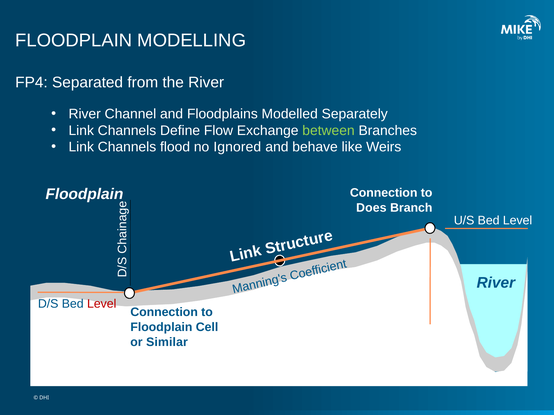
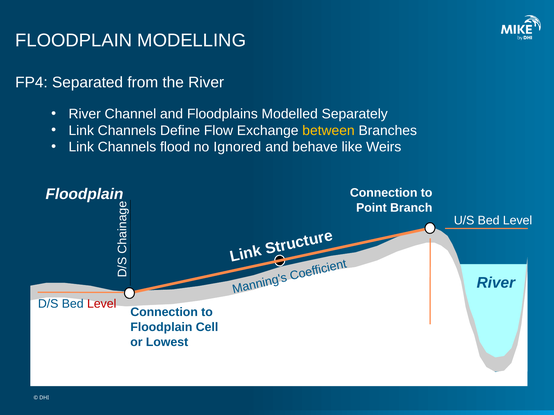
between colour: light green -> yellow
Does: Does -> Point
Similar: Similar -> Lowest
